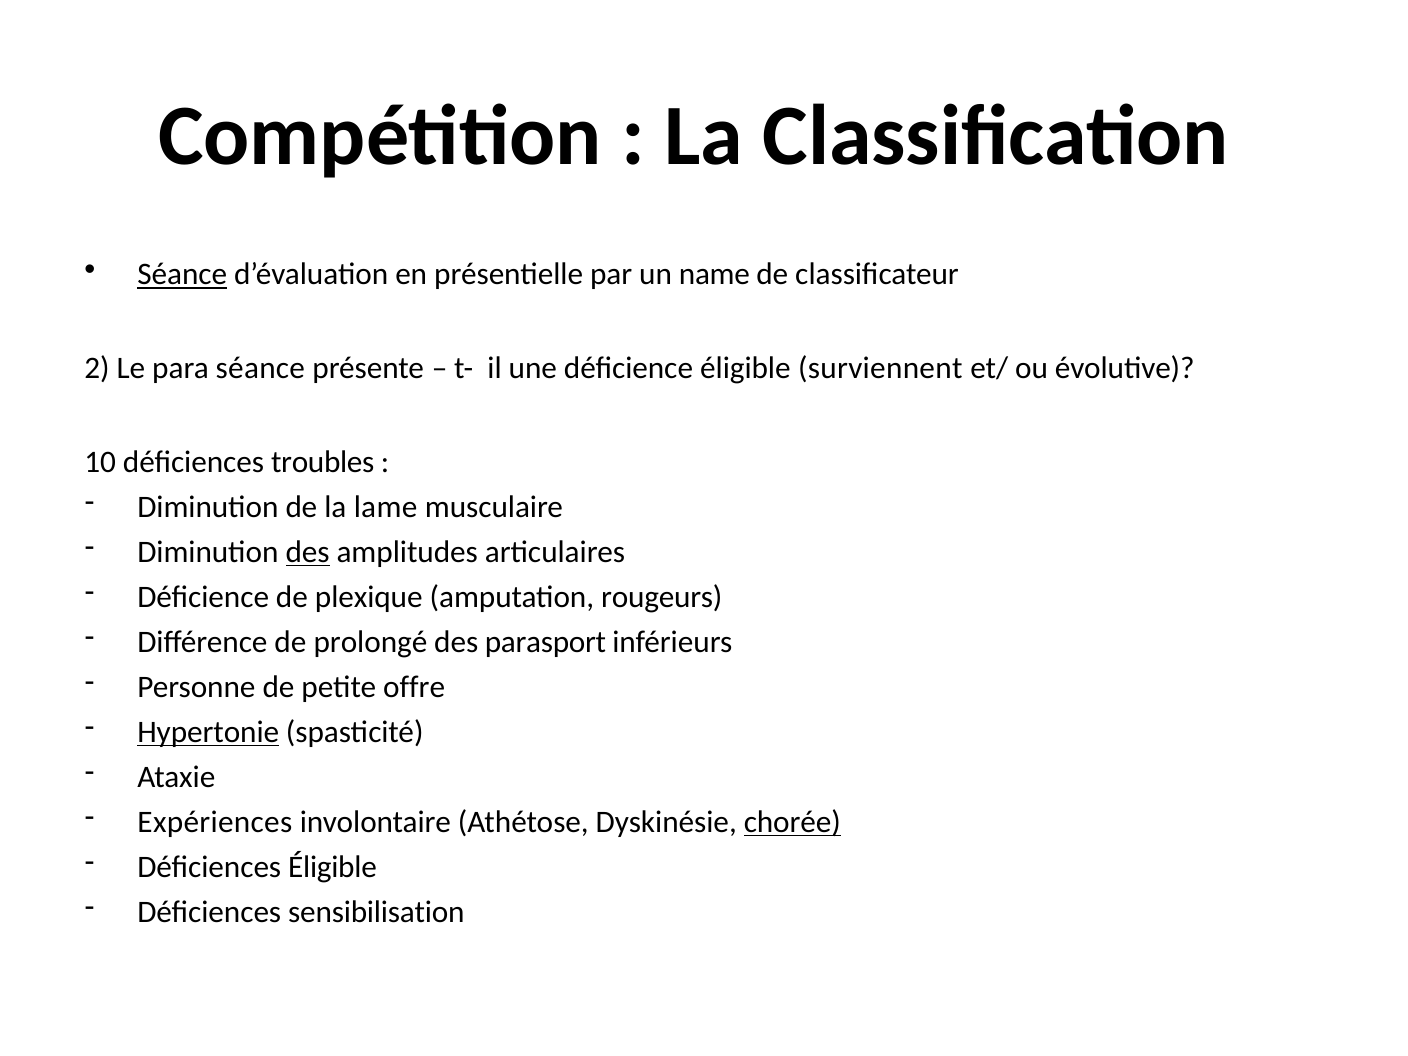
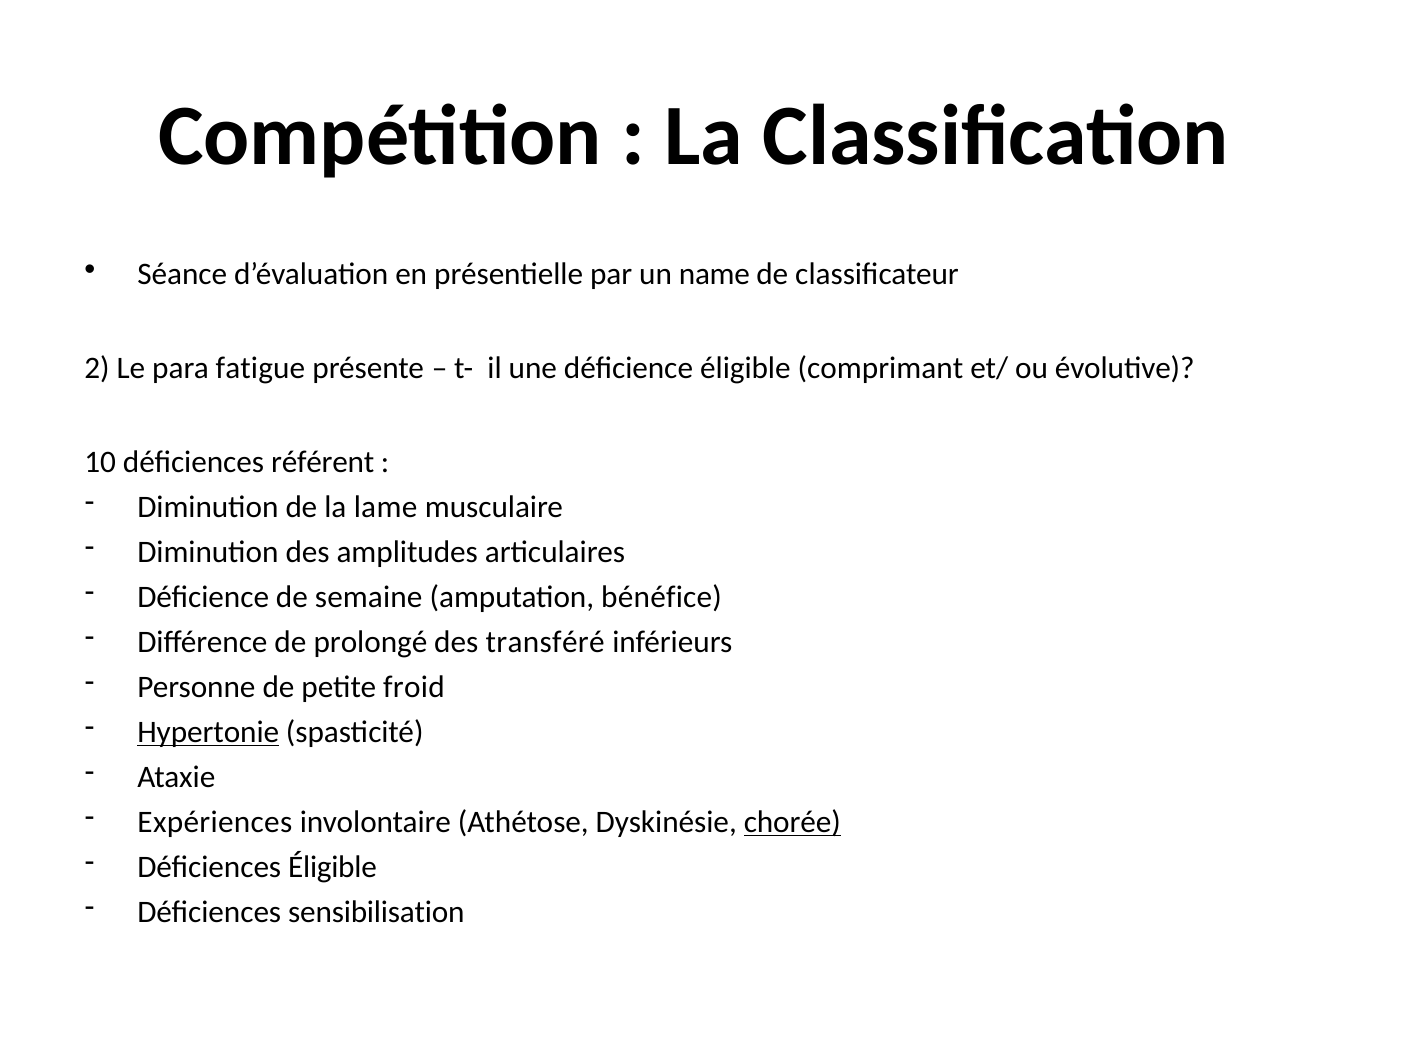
Séance at (182, 274) underline: present -> none
para séance: séance -> fatigue
surviennent: surviennent -> comprimant
troubles: troubles -> référent
des at (308, 552) underline: present -> none
plexique: plexique -> semaine
rougeurs: rougeurs -> bénéfice
parasport: parasport -> transféré
offre: offre -> froid
